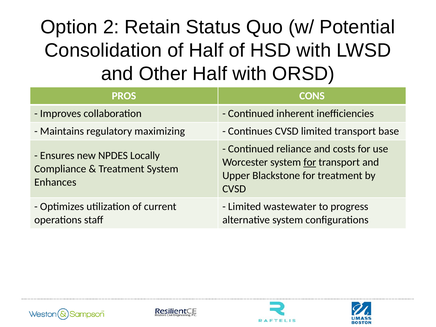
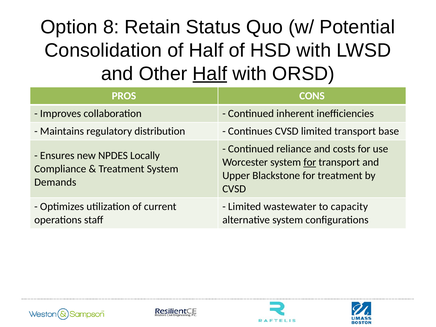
2: 2 -> 8
Half at (210, 74) underline: none -> present
maximizing: maximizing -> distribution
Enhances: Enhances -> Demands
progress: progress -> capacity
